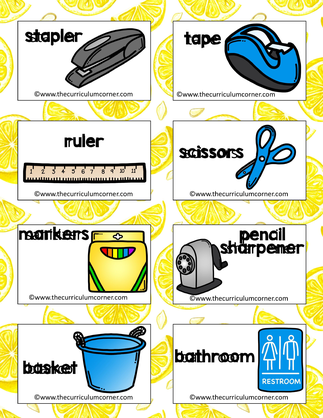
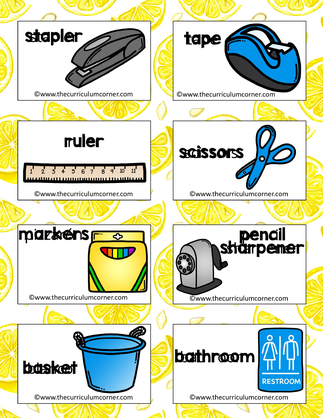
sanitizer: sanitizer -> pizzarón
